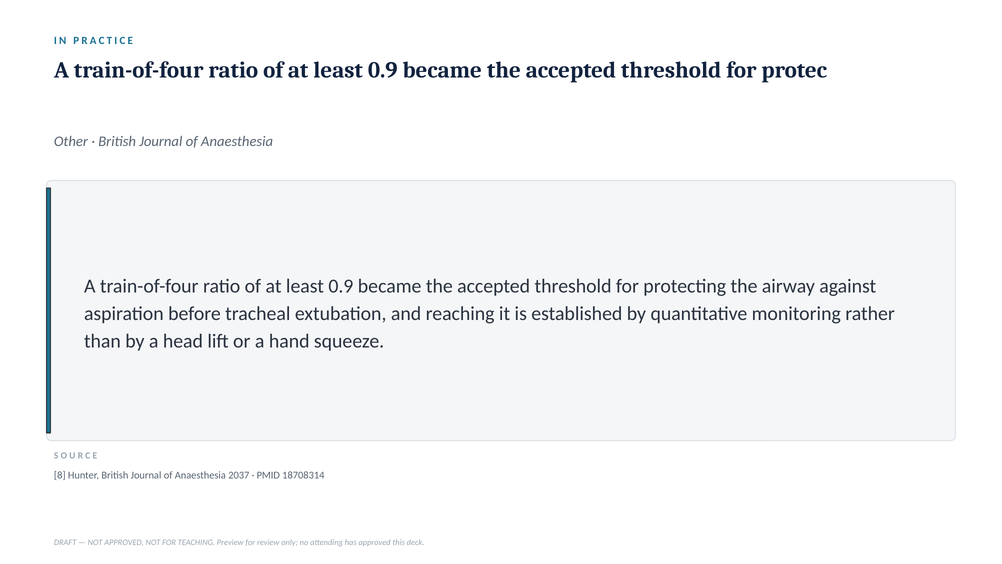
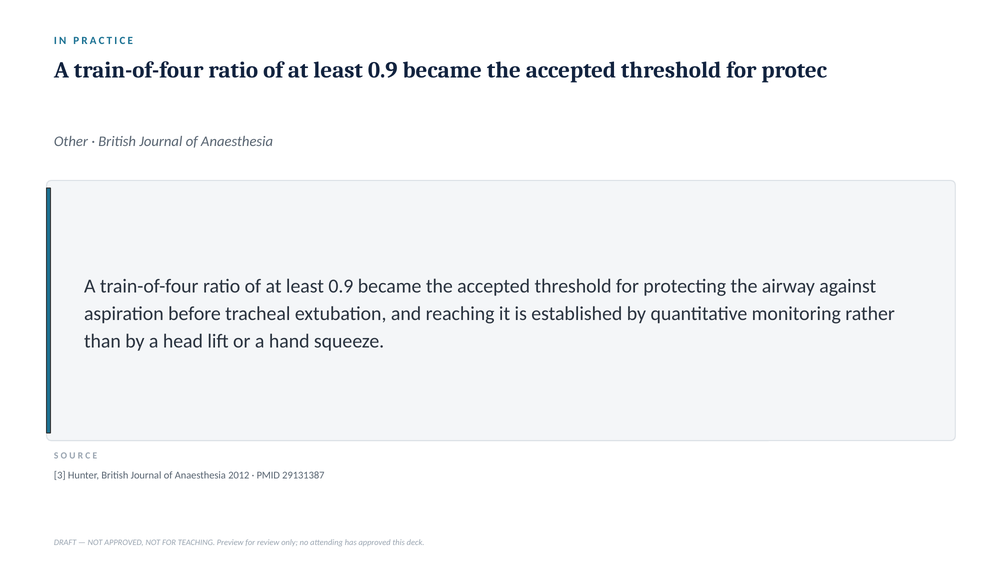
8: 8 -> 3
2037: 2037 -> 2012
18708314: 18708314 -> 29131387
